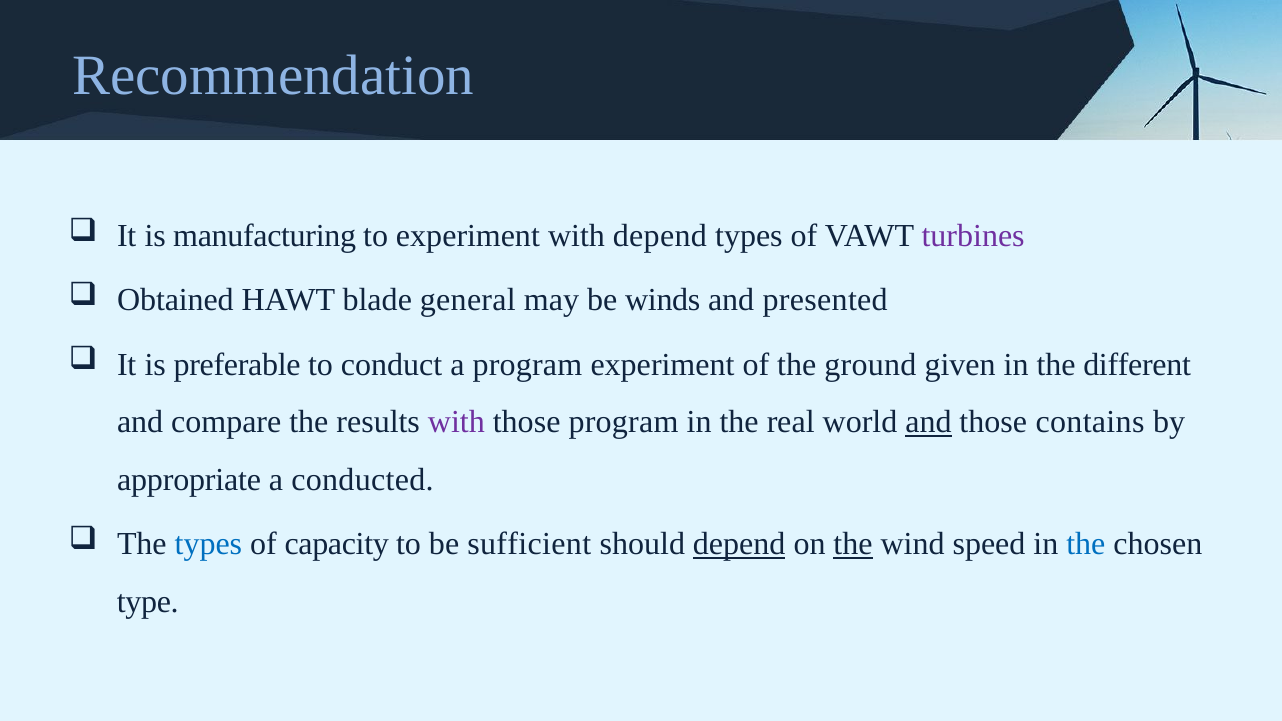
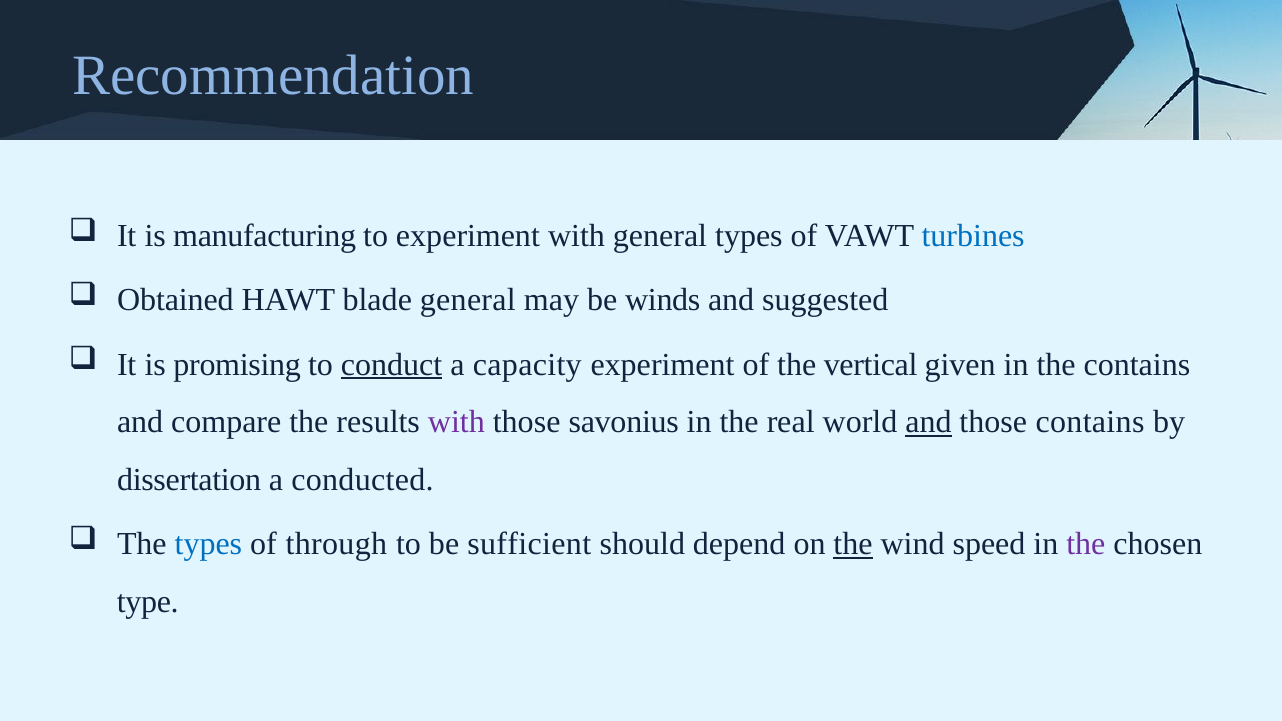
with depend: depend -> general
turbines colour: purple -> blue
presented: presented -> suggested
preferable: preferable -> promising
conduct underline: none -> present
a program: program -> capacity
ground: ground -> vertical
the different: different -> contains
those program: program -> savonius
appropriate: appropriate -> dissertation
capacity: capacity -> through
depend at (739, 544) underline: present -> none
the at (1086, 544) colour: blue -> purple
